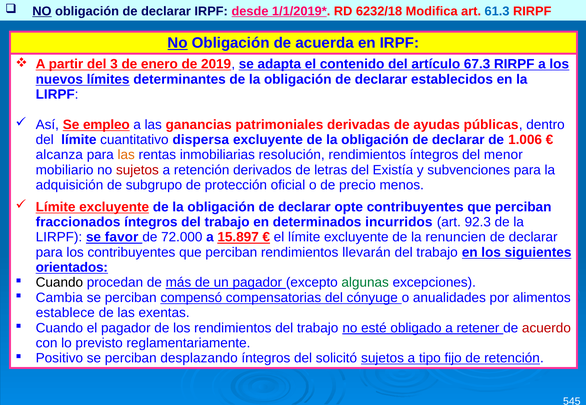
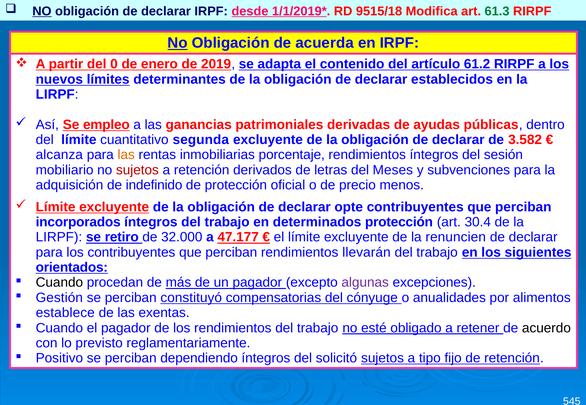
6232/18: 6232/18 -> 9515/18
61.3 colour: blue -> green
3: 3 -> 0
67.3: 67.3 -> 61.2
dispersa: dispersa -> segunda
1.006: 1.006 -> 3.582
resolución: resolución -> porcentaje
menor: menor -> sesión
Existía: Existía -> Meses
subgrupo: subgrupo -> indefinido
fraccionados: fraccionados -> incorporados
determinados incurridos: incurridos -> protección
92.3: 92.3 -> 30.4
favor: favor -> retiro
72.000: 72.000 -> 32.000
15.897: 15.897 -> 47.177
algunas colour: green -> purple
Cambia: Cambia -> Gestión
compensó: compensó -> constituyó
acuerdo colour: red -> black
desplazando: desplazando -> dependiendo
